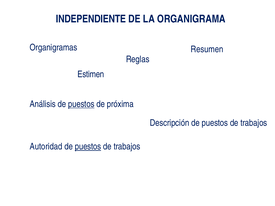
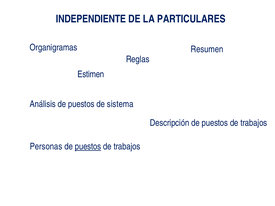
ORGANIGRAMA: ORGANIGRAMA -> PARTICULARES
puestos at (81, 104) underline: present -> none
próxima: próxima -> sistema
Autoridad: Autoridad -> Personas
